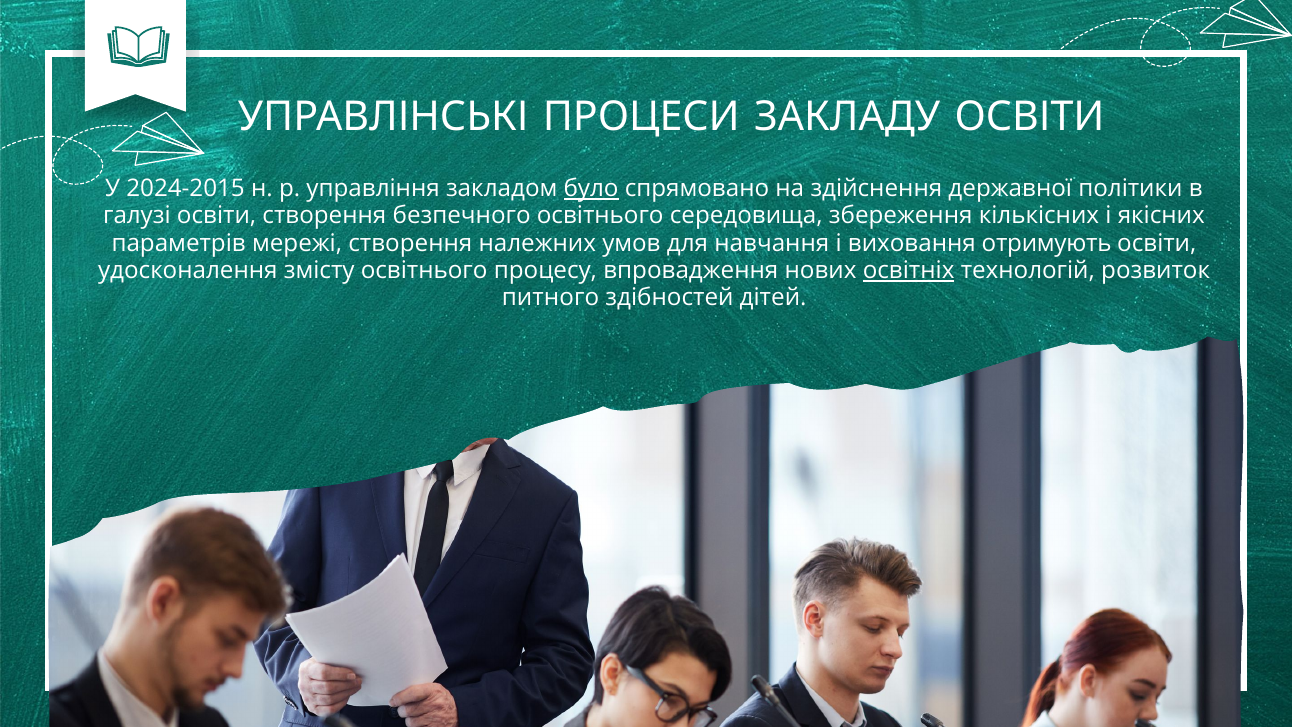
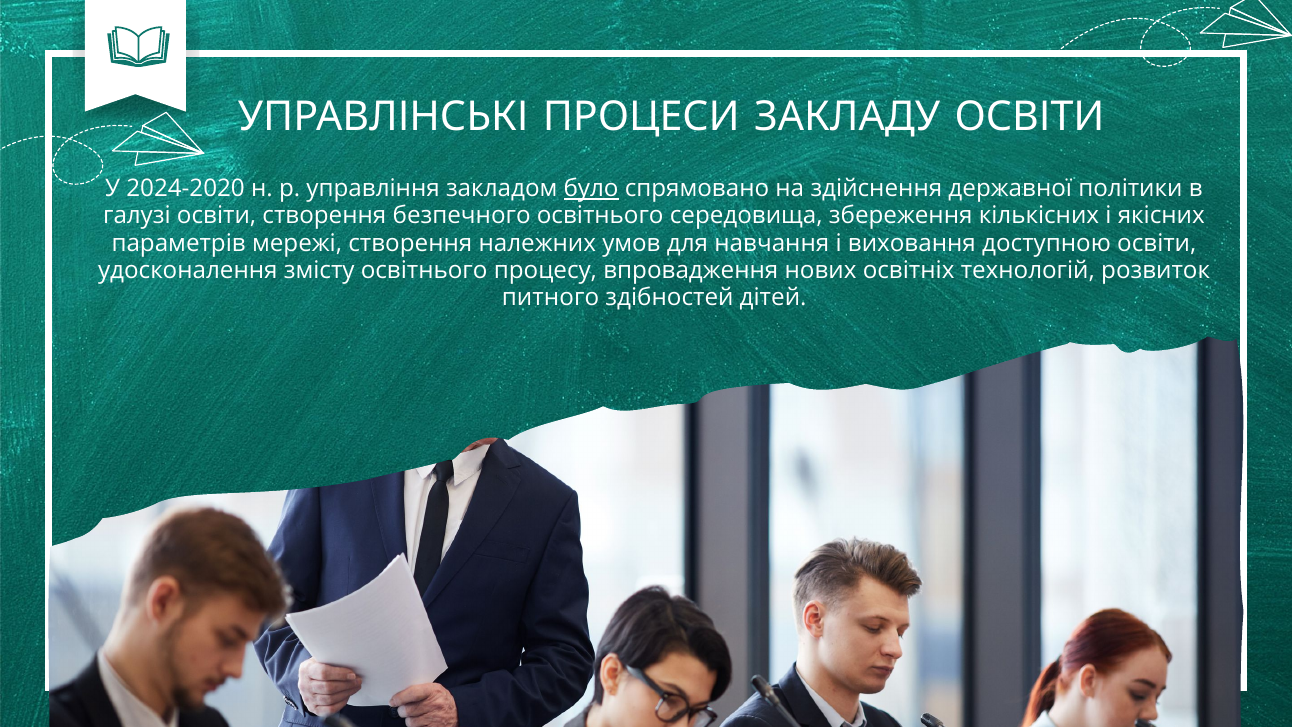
2024-2015: 2024-2015 -> 2024-2020
отримують: отримують -> доступною
освітніх underline: present -> none
